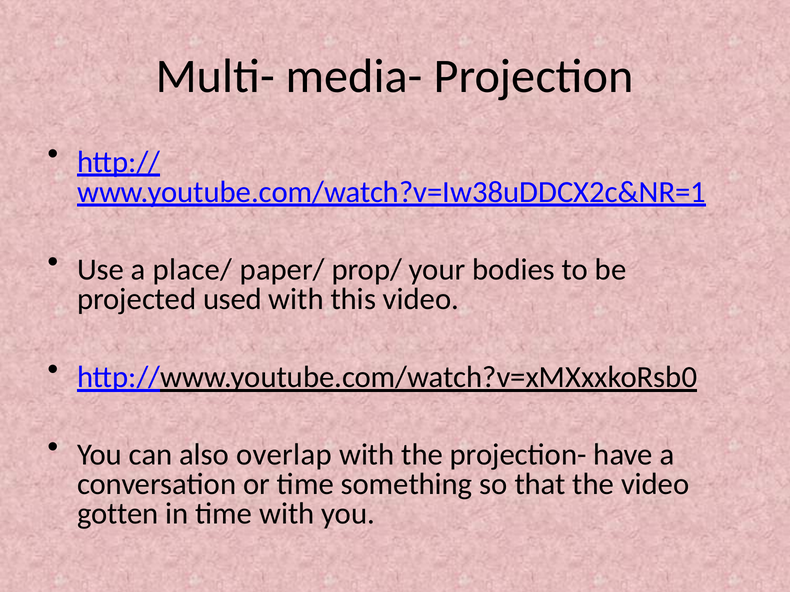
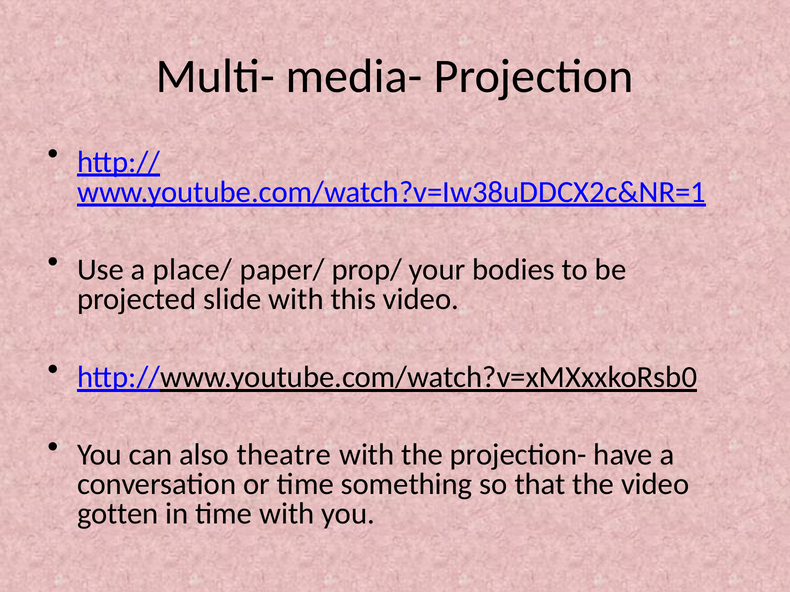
used: used -> slide
overlap: overlap -> theatre
